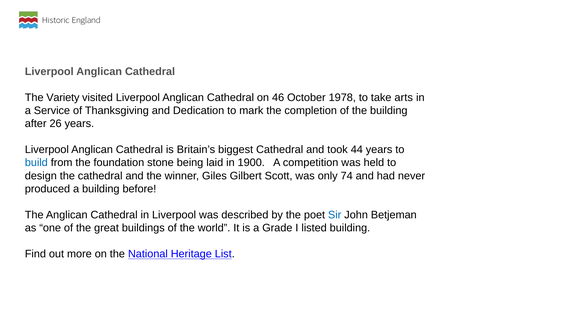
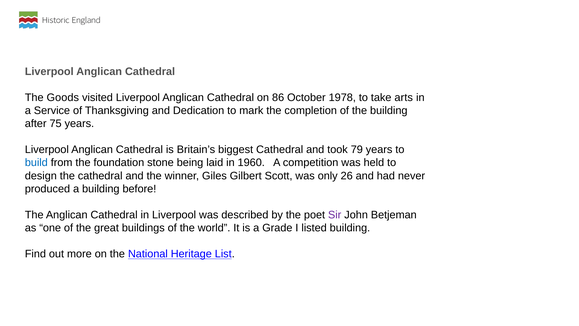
Variety: Variety -> Goods
46: 46 -> 86
26: 26 -> 75
44: 44 -> 79
1900: 1900 -> 1960
74: 74 -> 26
Sir colour: blue -> purple
